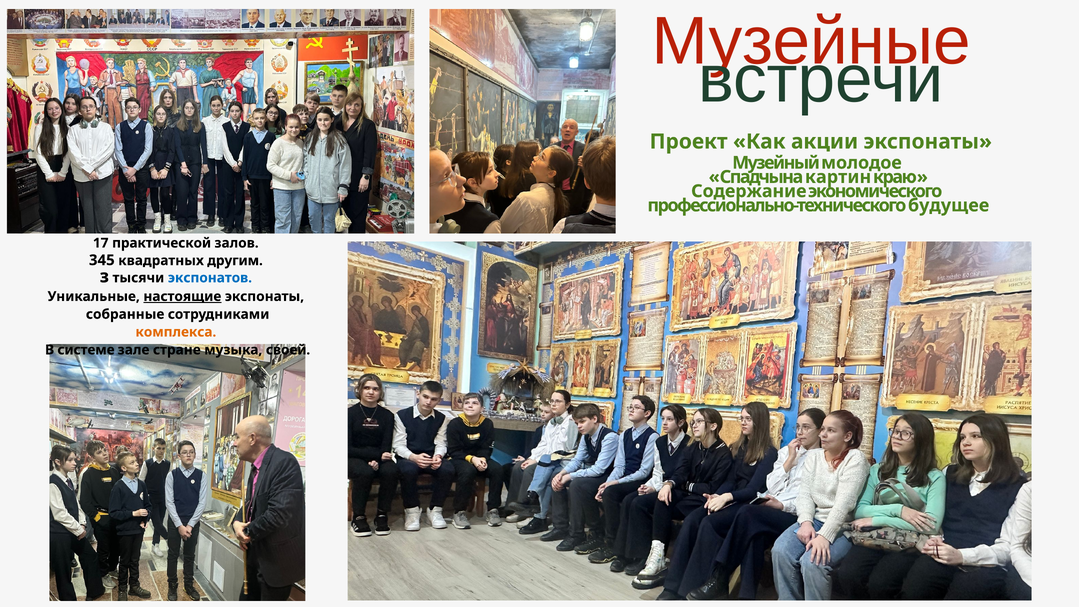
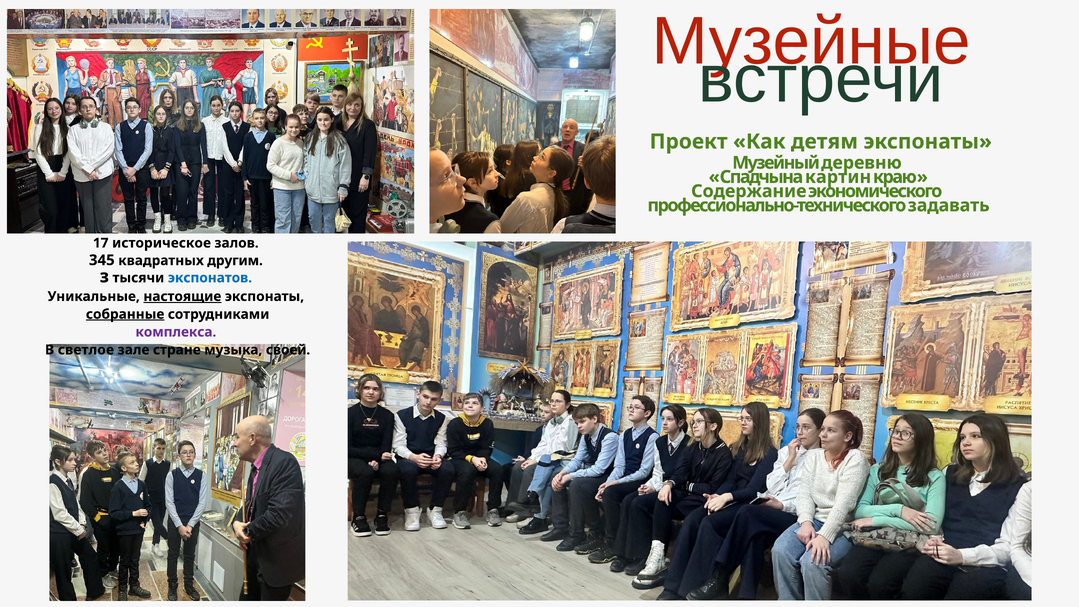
акции: акции -> детям
молодое: молодое -> деревню
будущее: будущее -> задавать
практической: практической -> историческое
собранные underline: none -> present
комплекса colour: orange -> purple
системе: системе -> светлое
